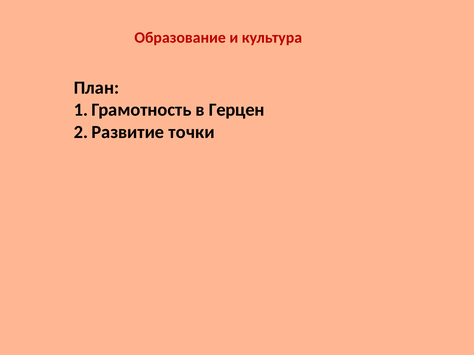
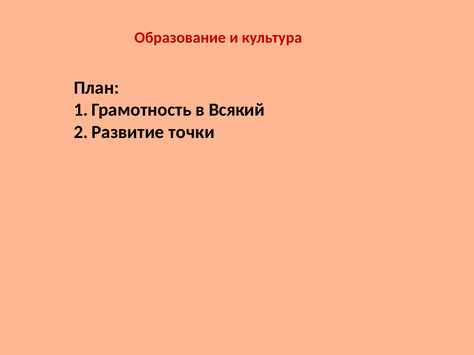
Герцен: Герцен -> Всякий
